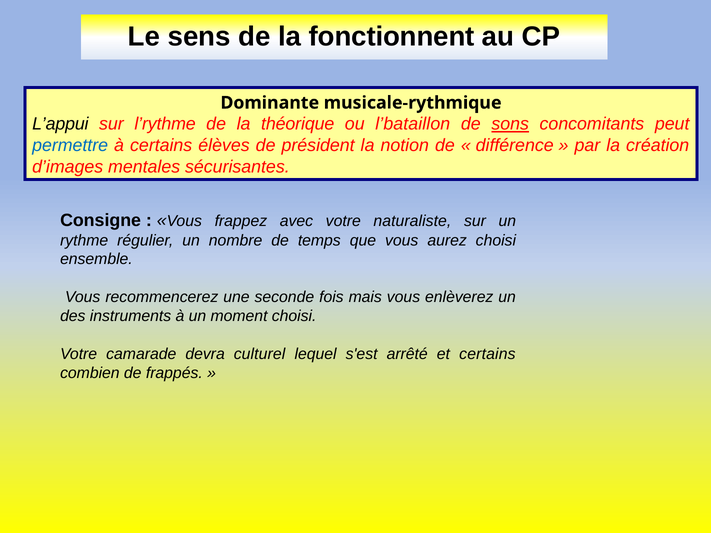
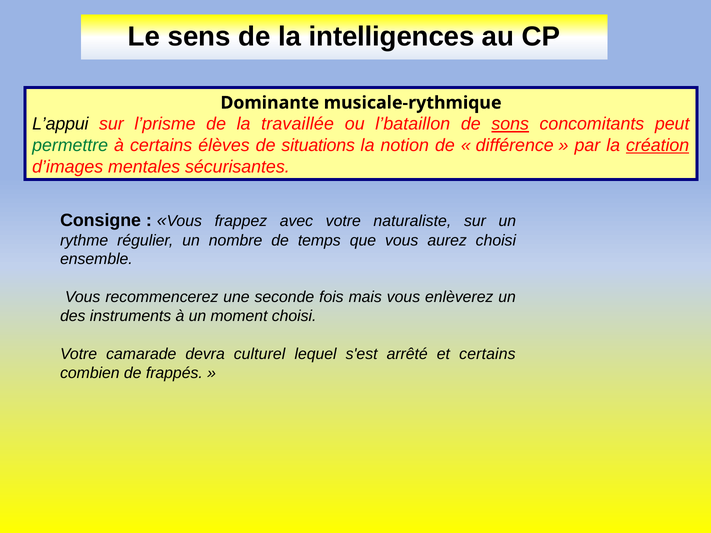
fonctionnent: fonctionnent -> intelligences
l’rythme: l’rythme -> l’prisme
théorique: théorique -> travaillée
permettre colour: blue -> green
président: président -> situations
création underline: none -> present
